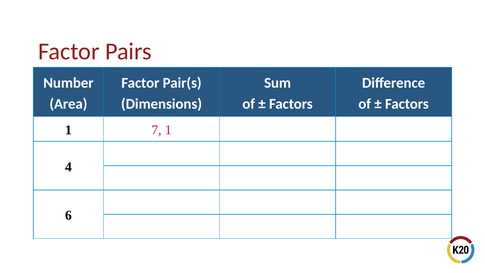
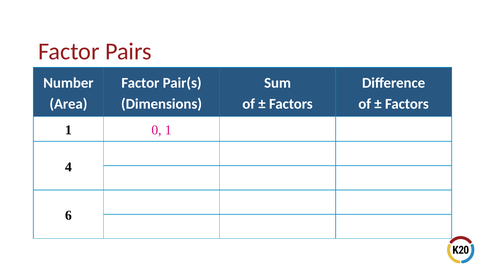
7: 7 -> 0
